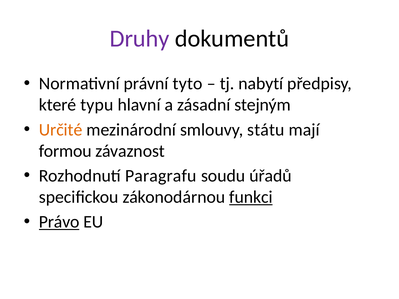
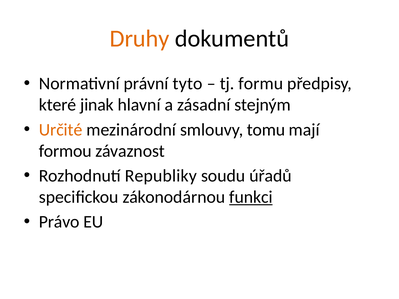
Druhy colour: purple -> orange
nabytí: nabytí -> formu
typu: typu -> jinak
státu: státu -> tomu
Paragrafu: Paragrafu -> Republiky
Právo underline: present -> none
